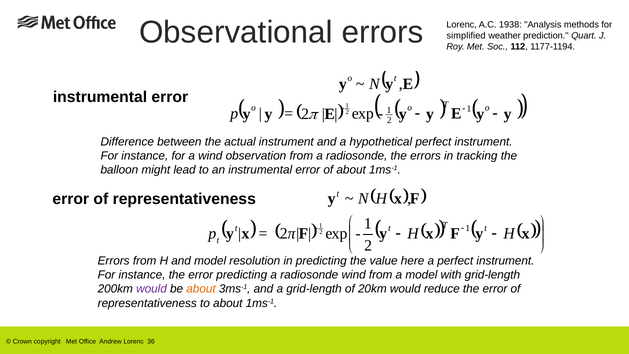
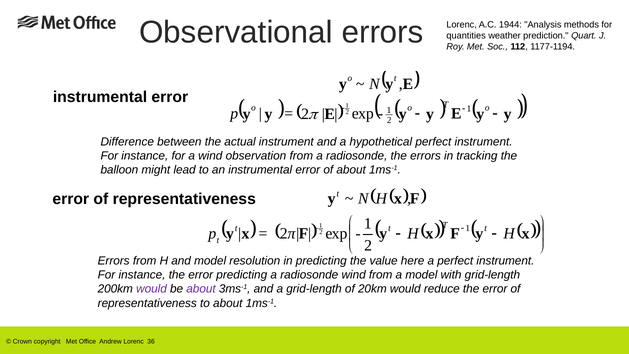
1938: 1938 -> 1944
simplified: simplified -> quantities
about at (201, 289) colour: orange -> purple
